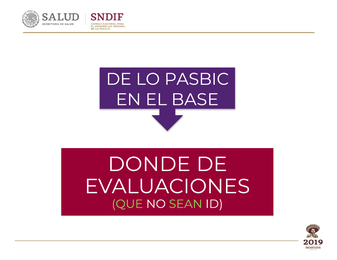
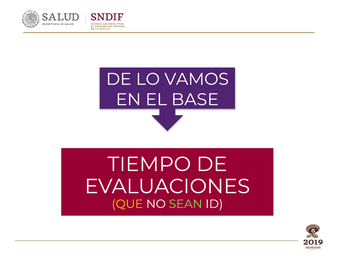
PASBIC: PASBIC -> VAMOS
DONDE: DONDE -> TIEMPO
QUE colour: light green -> yellow
